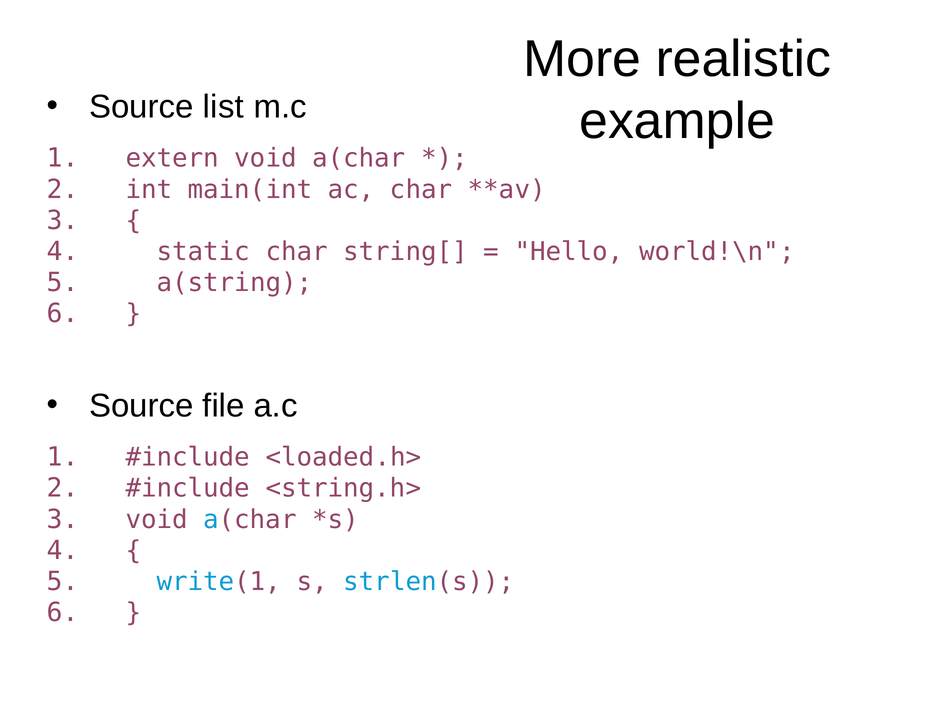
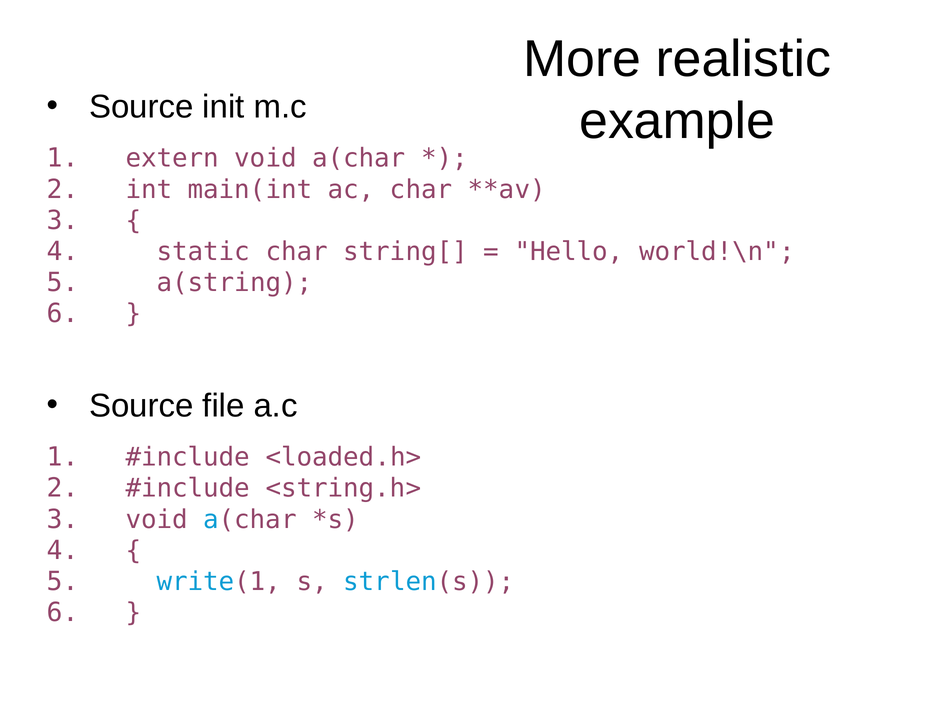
list: list -> init
